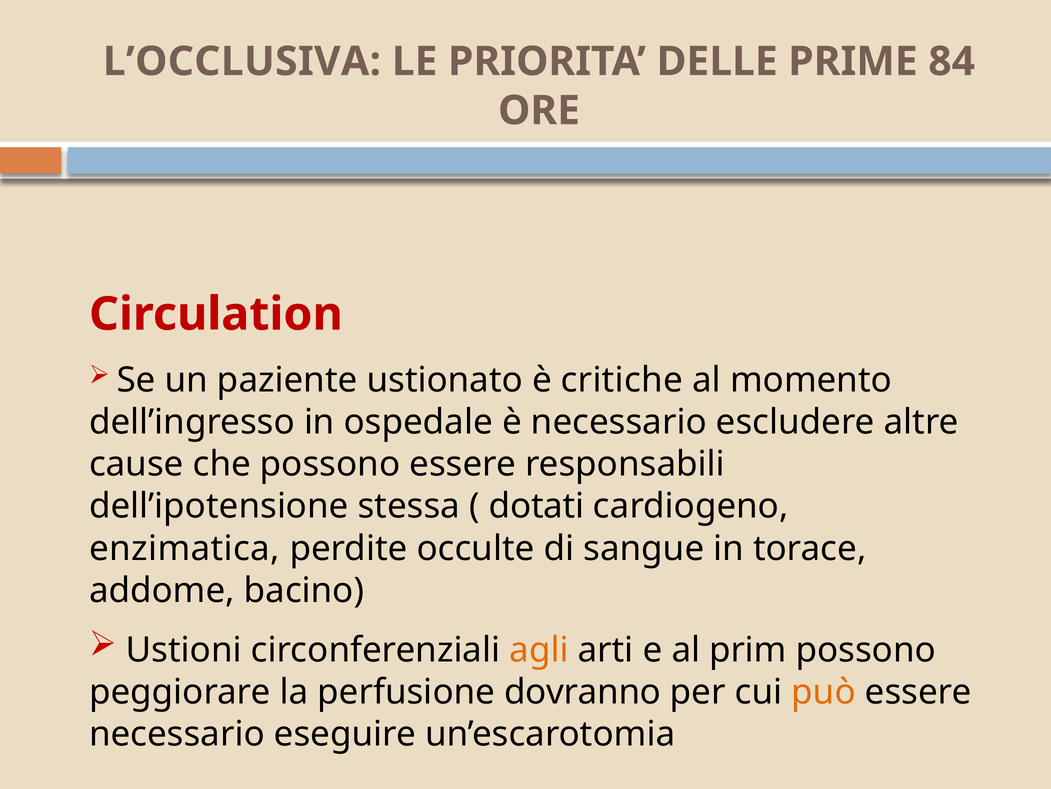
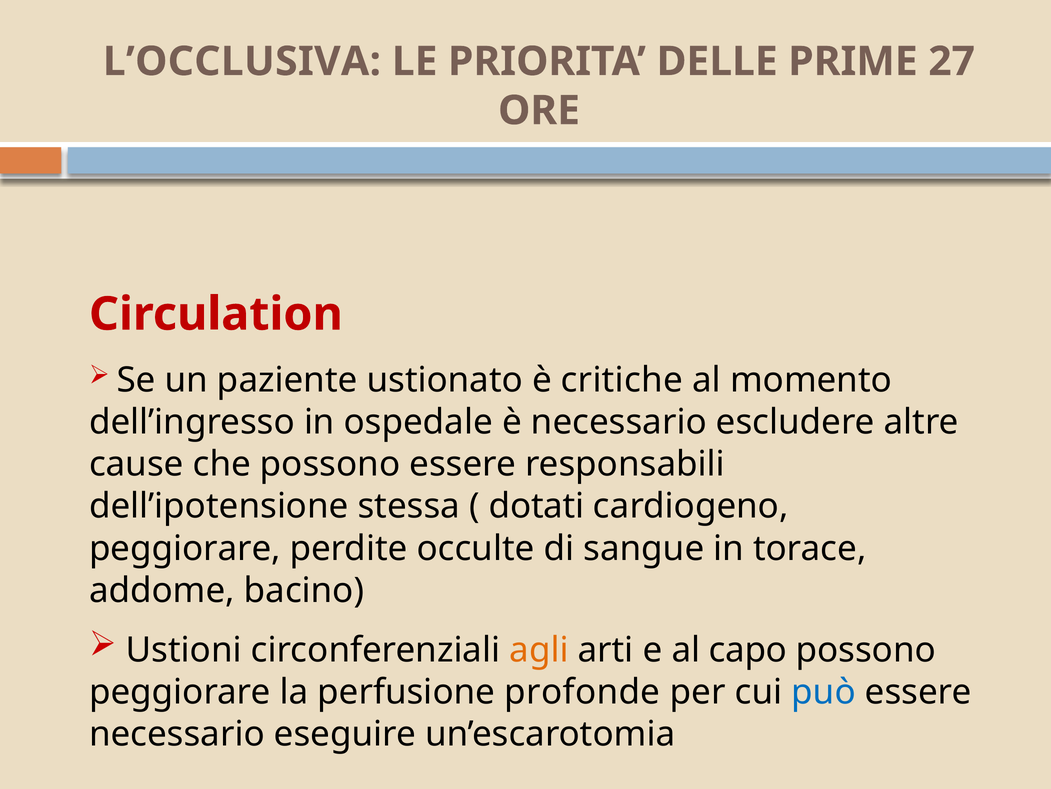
84: 84 -> 27
enzimatica at (185, 548): enzimatica -> peggiorare
prim: prim -> capo
dovranno: dovranno -> profonde
può colour: orange -> blue
